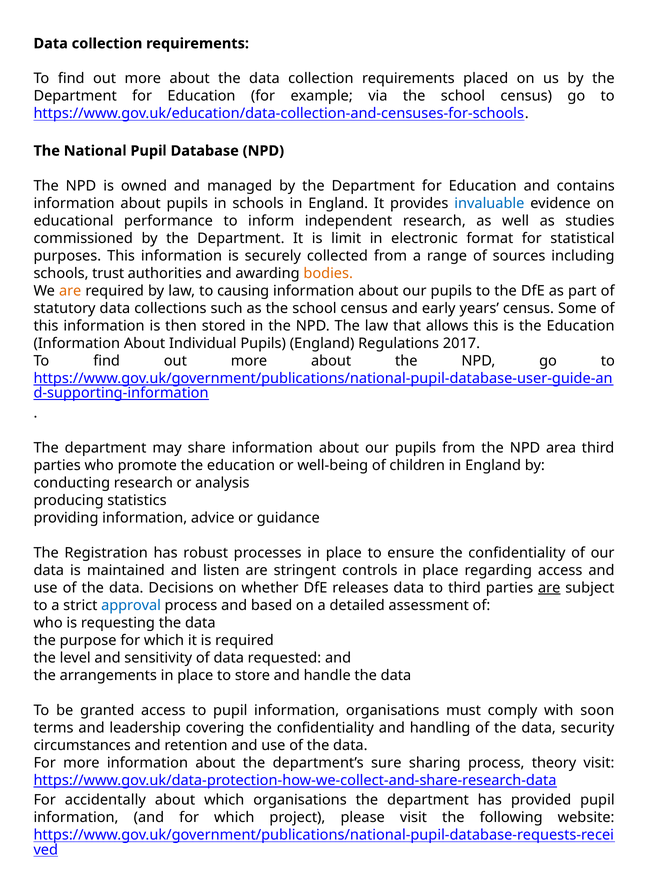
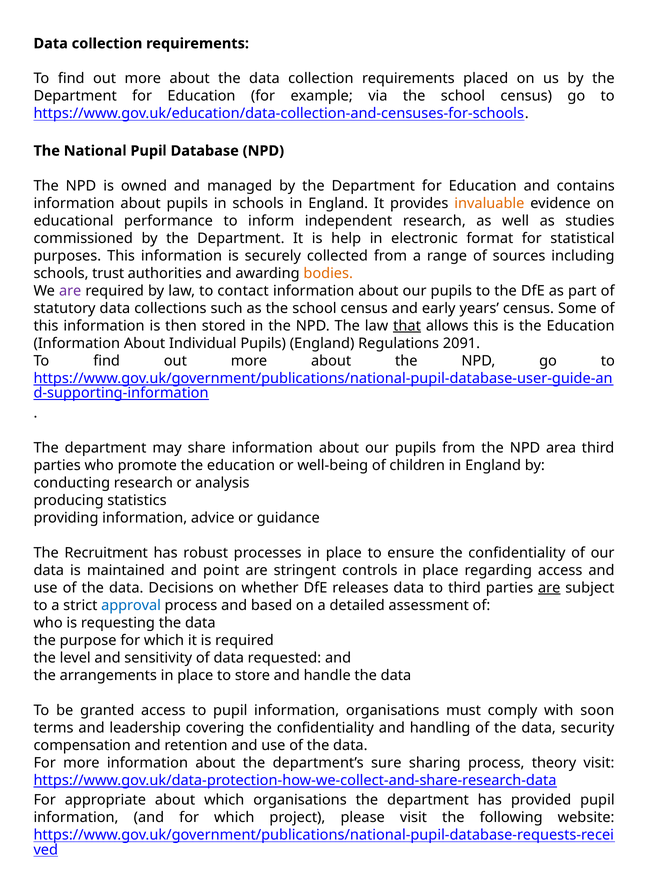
invaluable colour: blue -> orange
limit: limit -> help
are at (70, 291) colour: orange -> purple
causing: causing -> contact
that underline: none -> present
2017: 2017 -> 2091
Registration: Registration -> Recruitment
listen: listen -> point
circumstances: circumstances -> compensation
accidentally: accidentally -> appropriate
